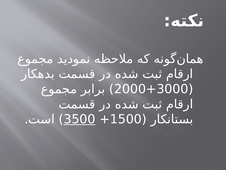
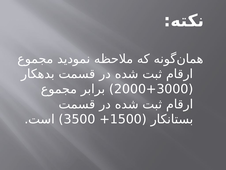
3500 underline: present -> none
